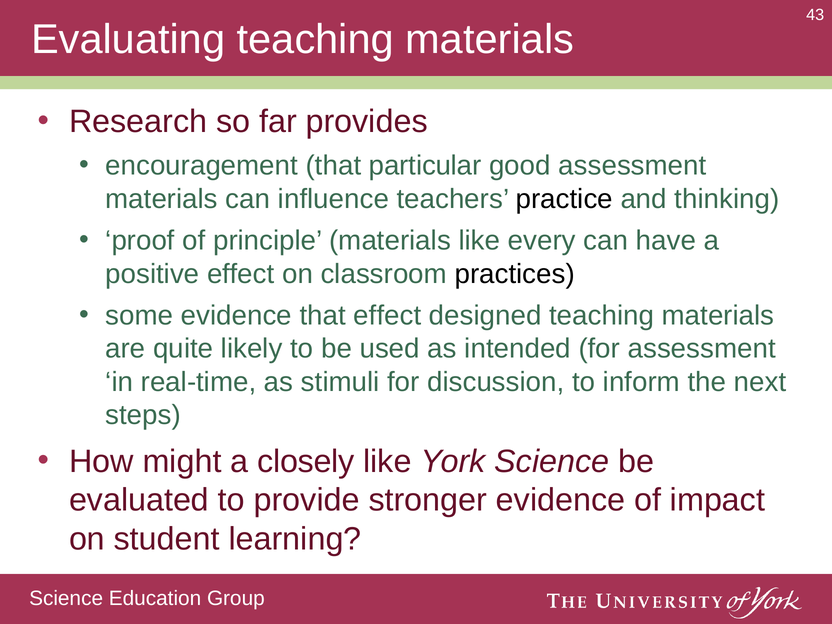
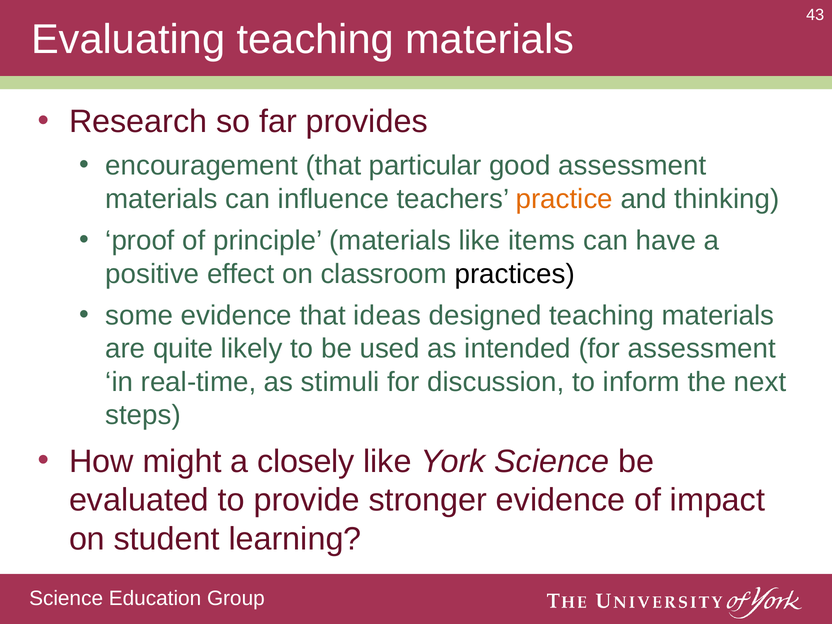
practice colour: black -> orange
every: every -> items
that effect: effect -> ideas
